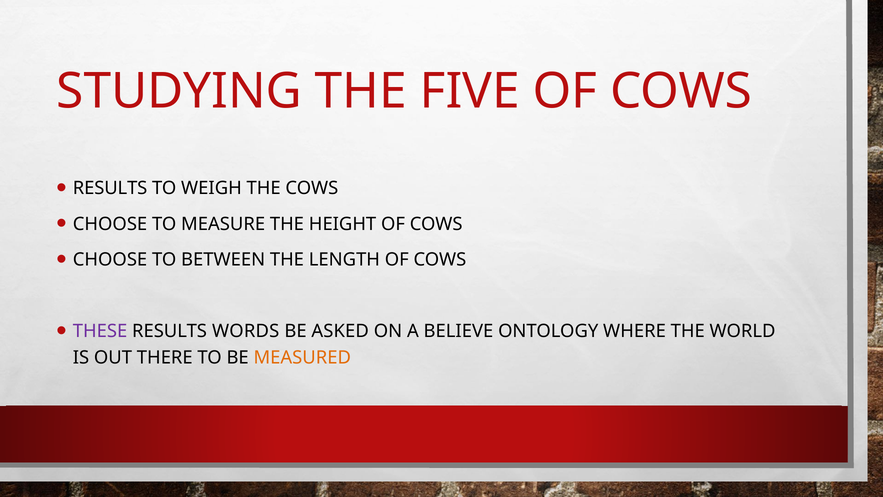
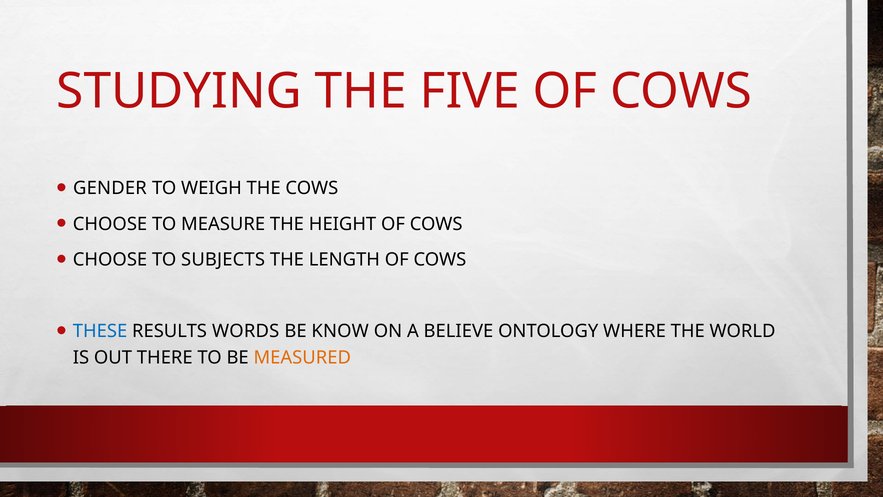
RESULTS at (110, 188): RESULTS -> GENDER
BETWEEN: BETWEEN -> SUBJECTS
THESE colour: purple -> blue
ASKED: ASKED -> KNOW
